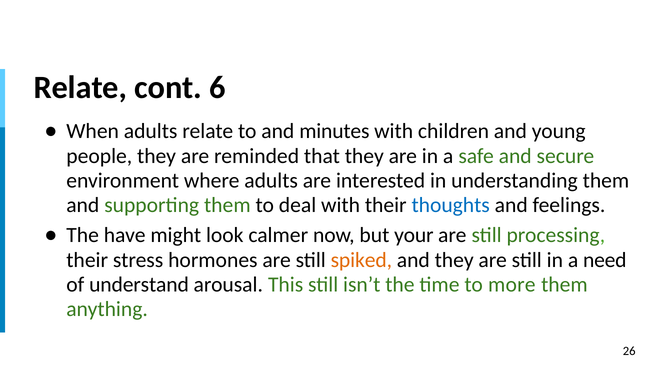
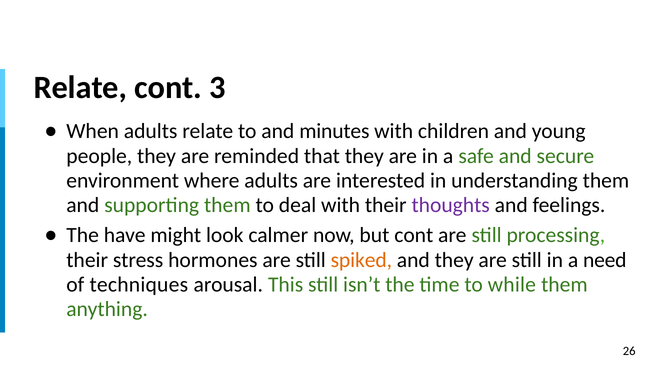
6: 6 -> 3
thoughts colour: blue -> purple
but your: your -> cont
understand: understand -> techniques
more: more -> while
